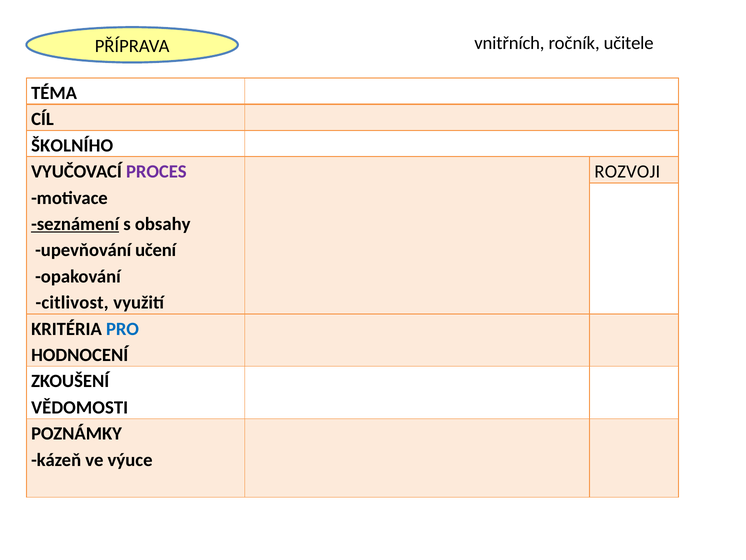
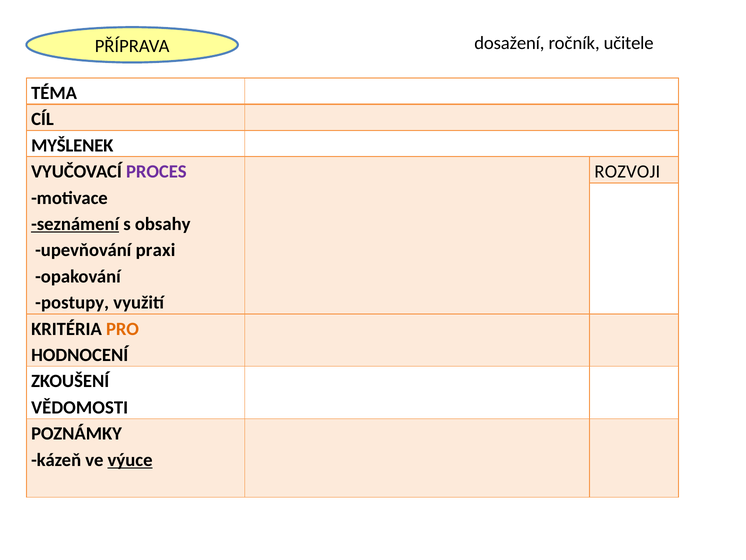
vnitřních: vnitřních -> dosažení
ŠKOLNÍHO: ŠKOLNÍHO -> MYŠLENEK
učení: učení -> praxi
citlivost: citlivost -> postupy
PRO colour: blue -> orange
výuce underline: none -> present
